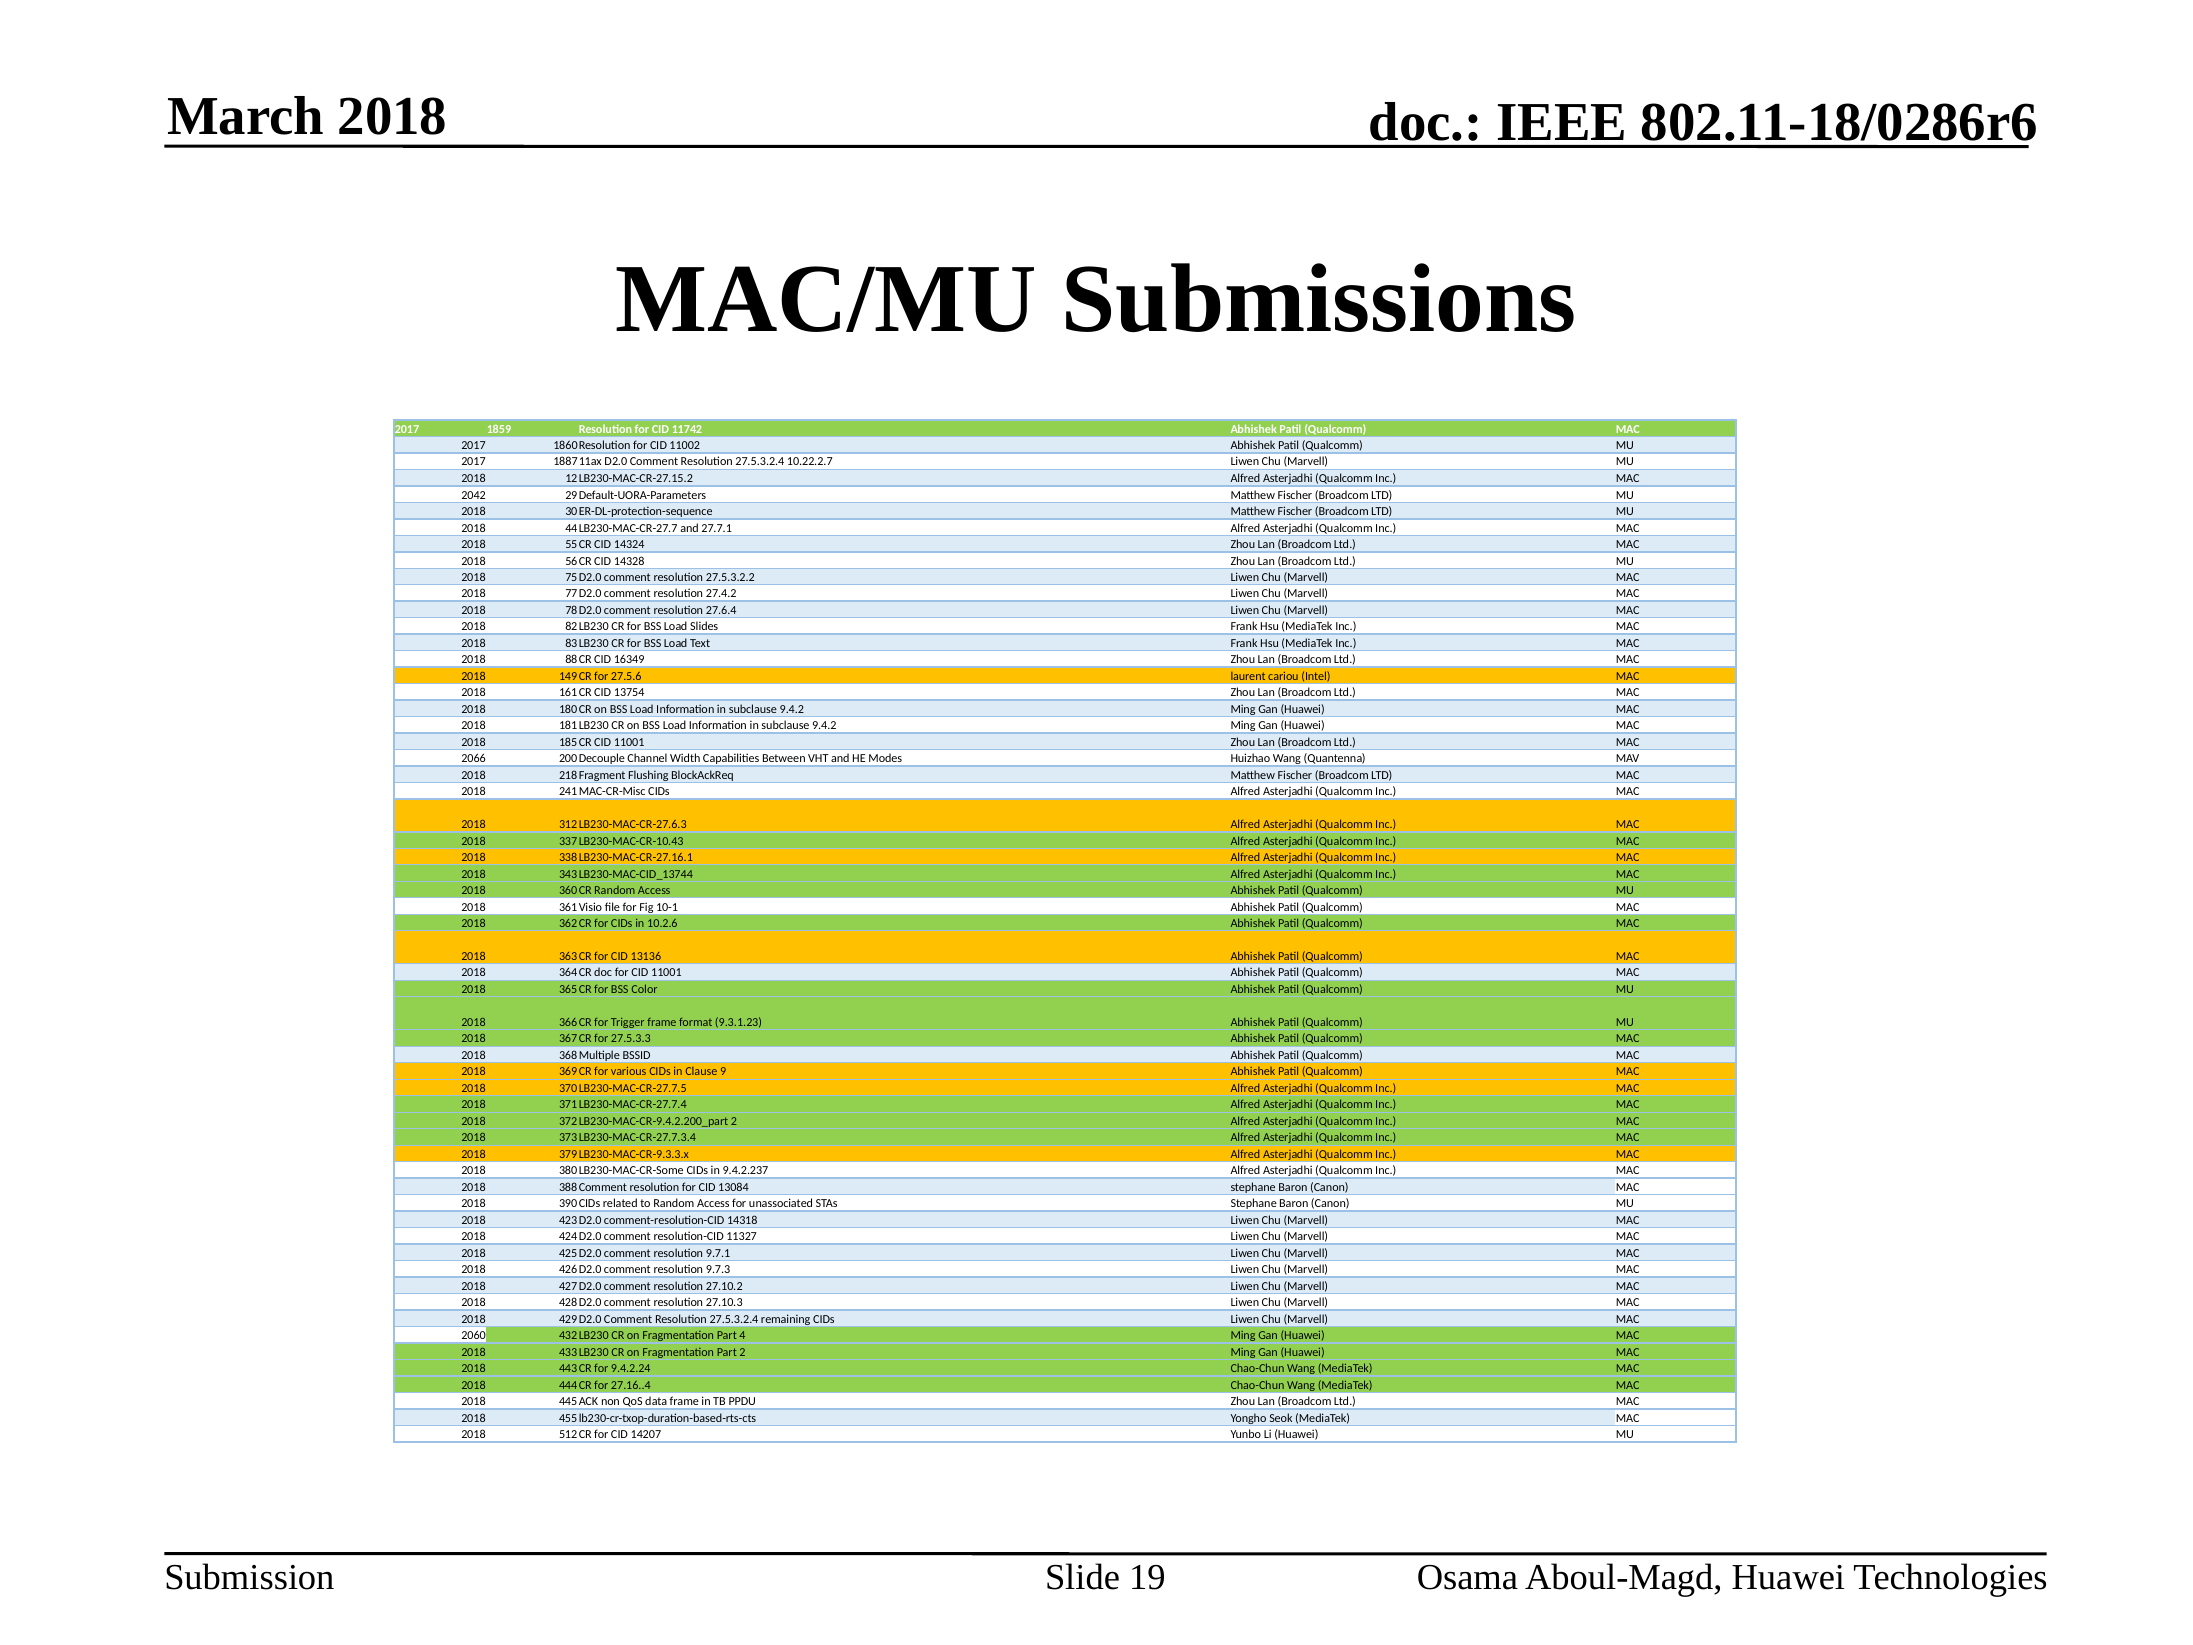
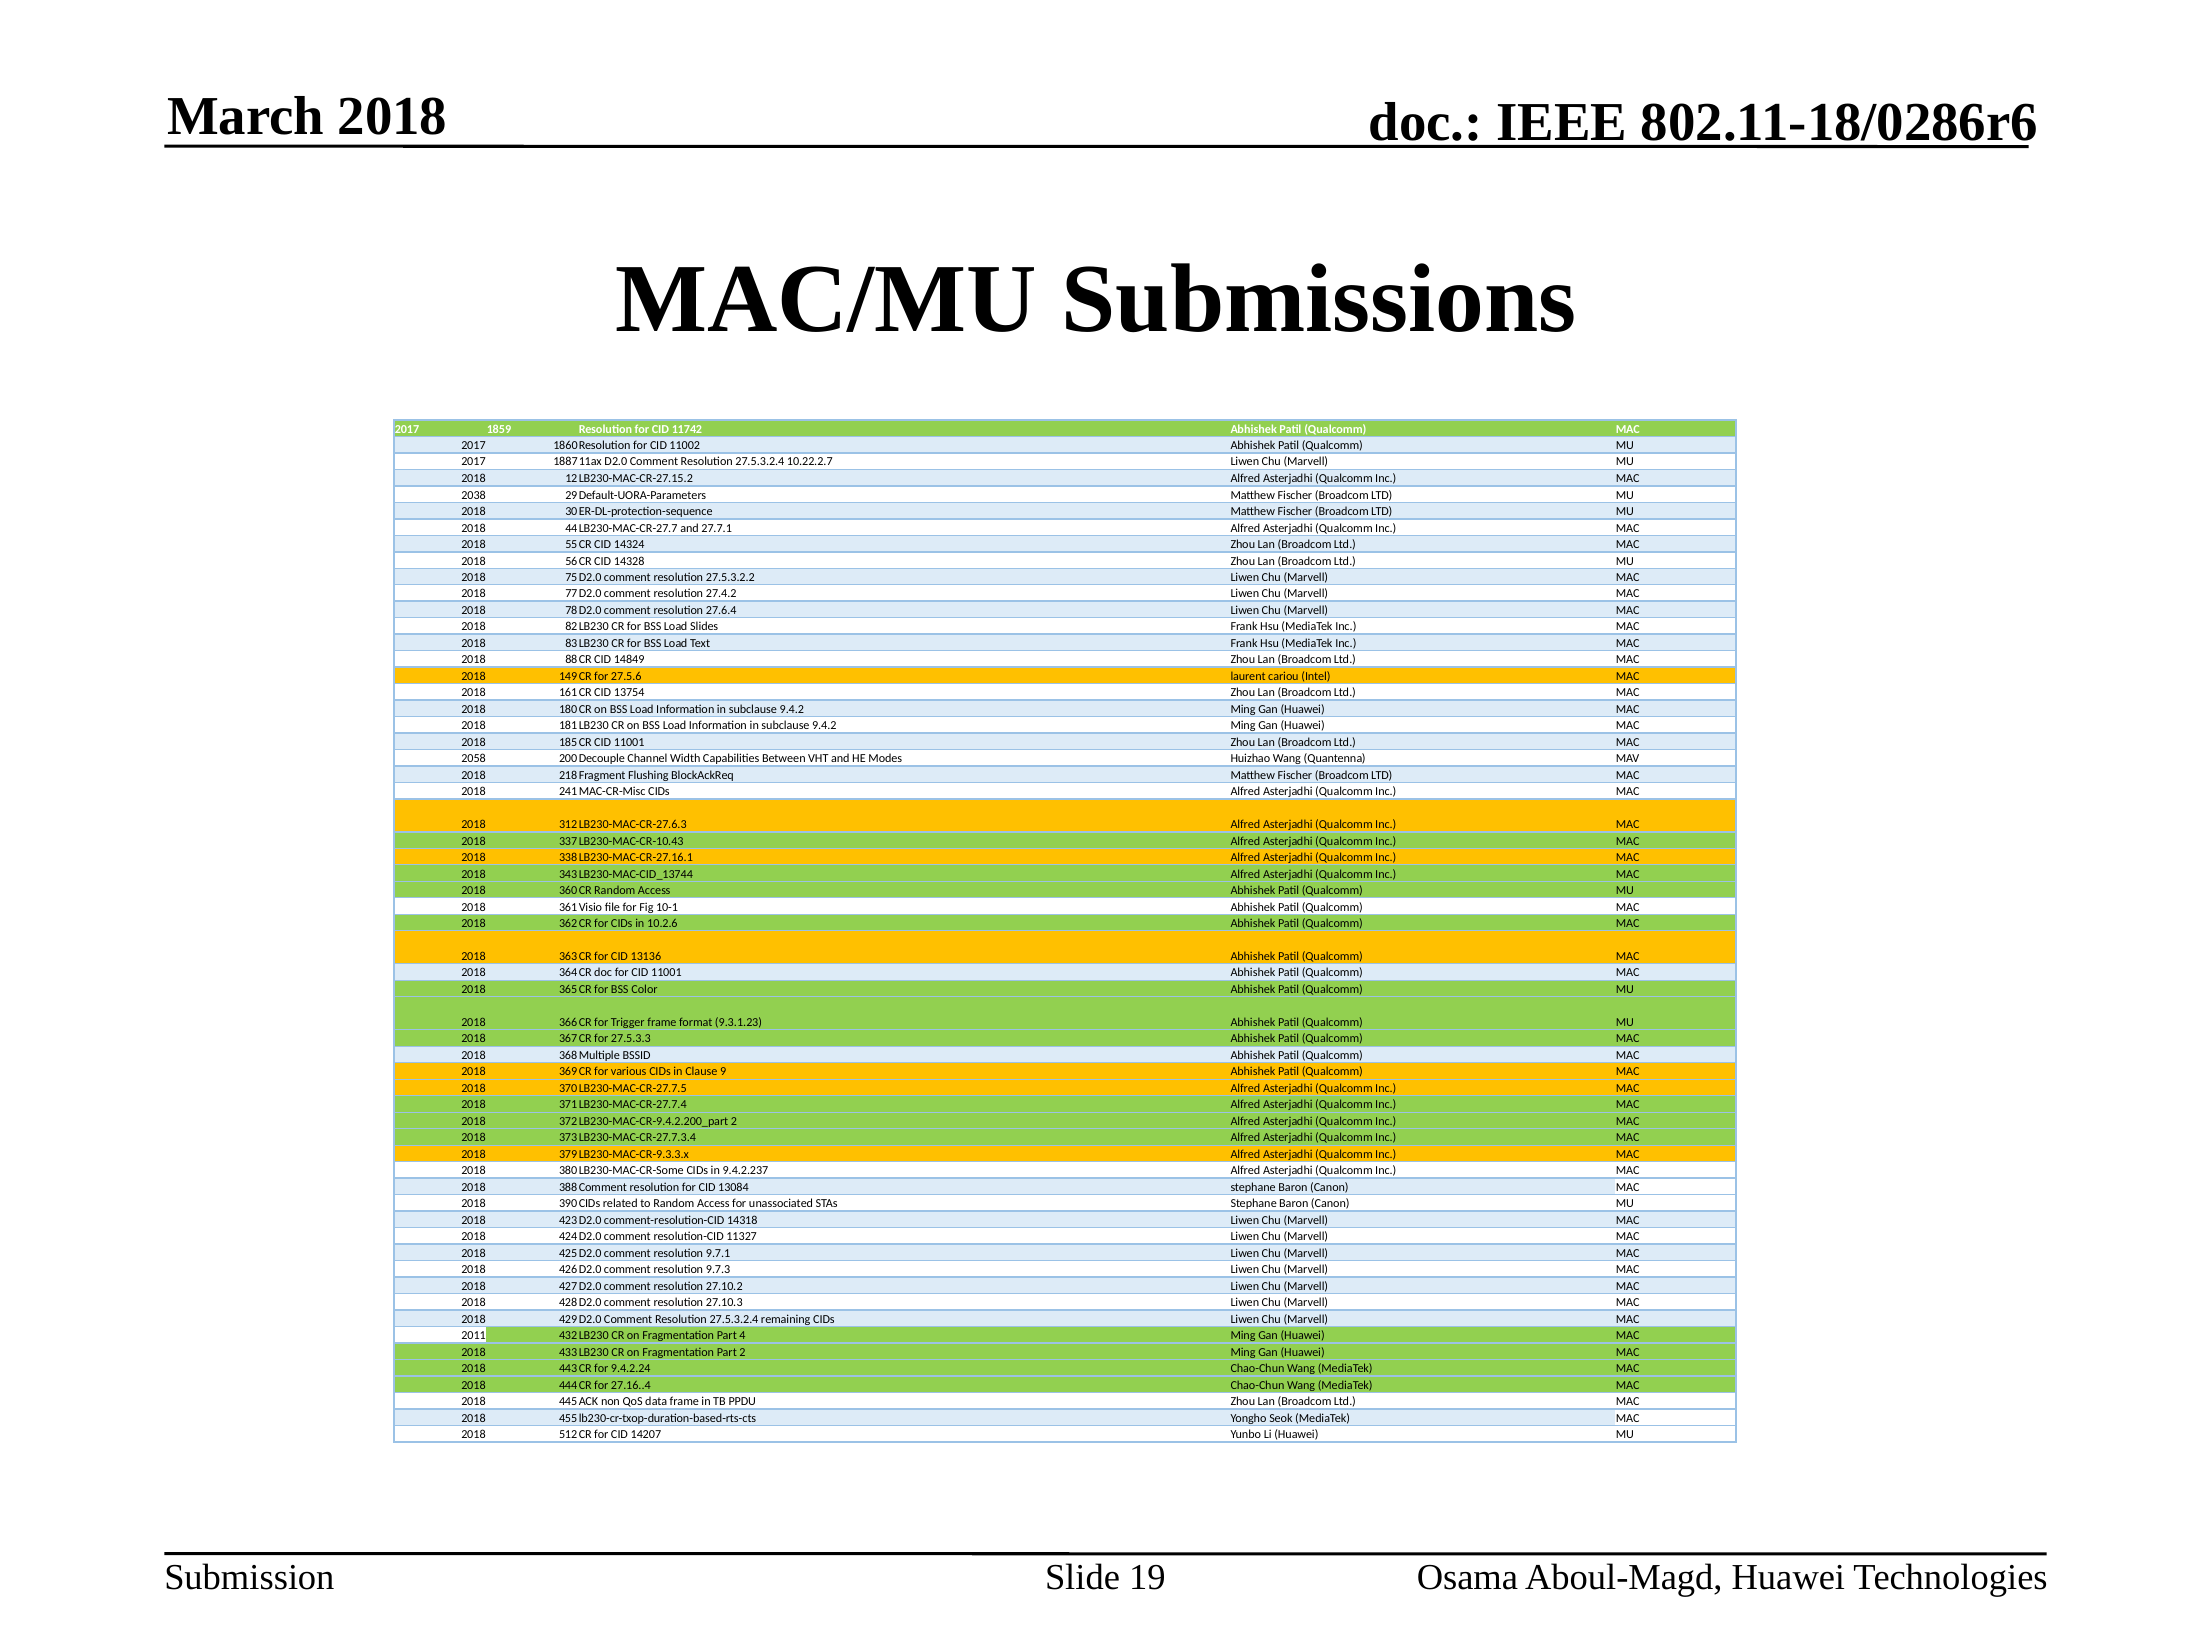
2042: 2042 -> 2038
16349: 16349 -> 14849
2066: 2066 -> 2058
2060: 2060 -> 2011
